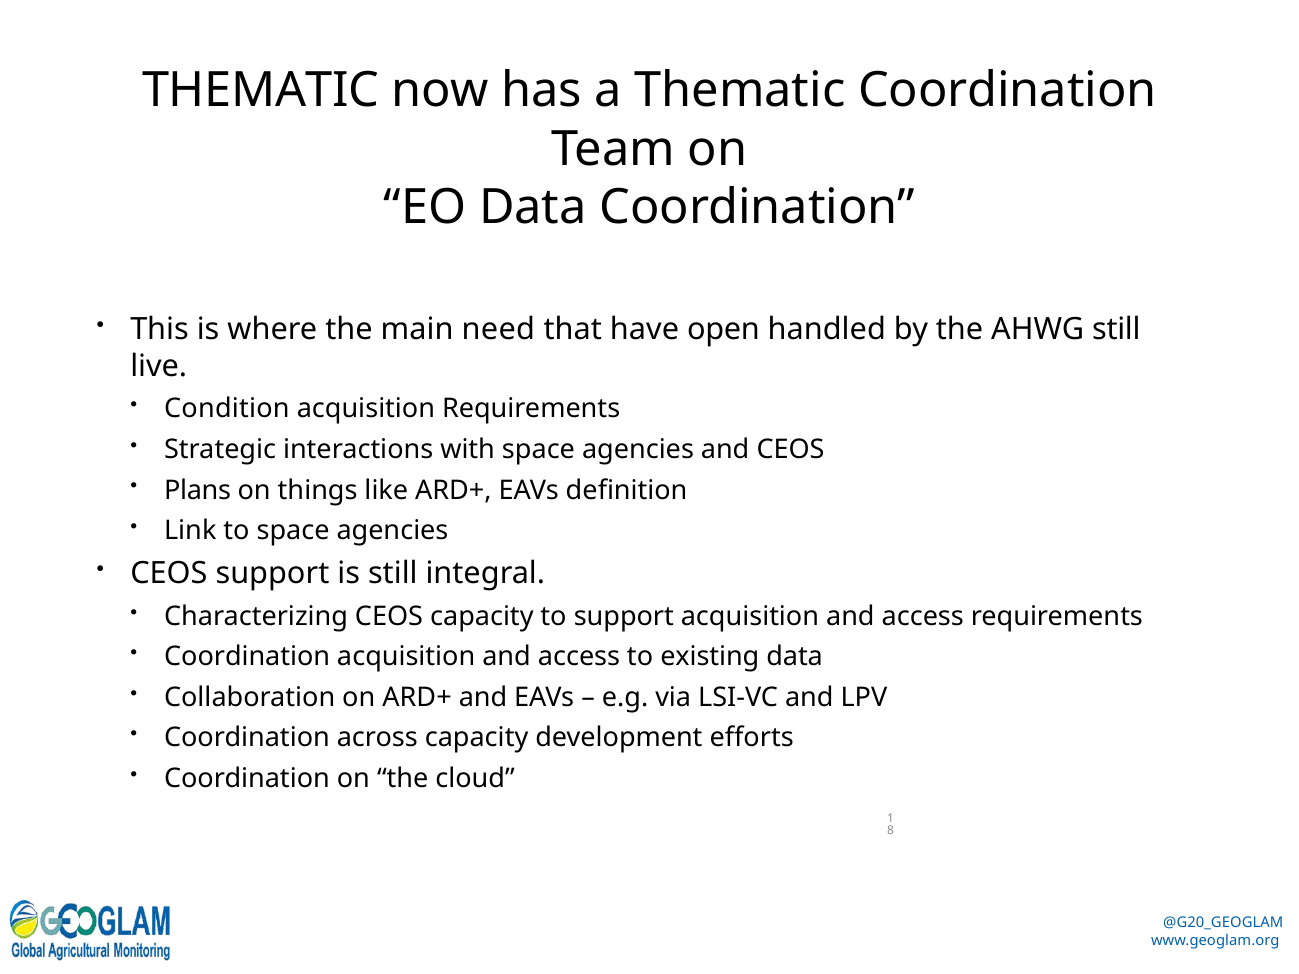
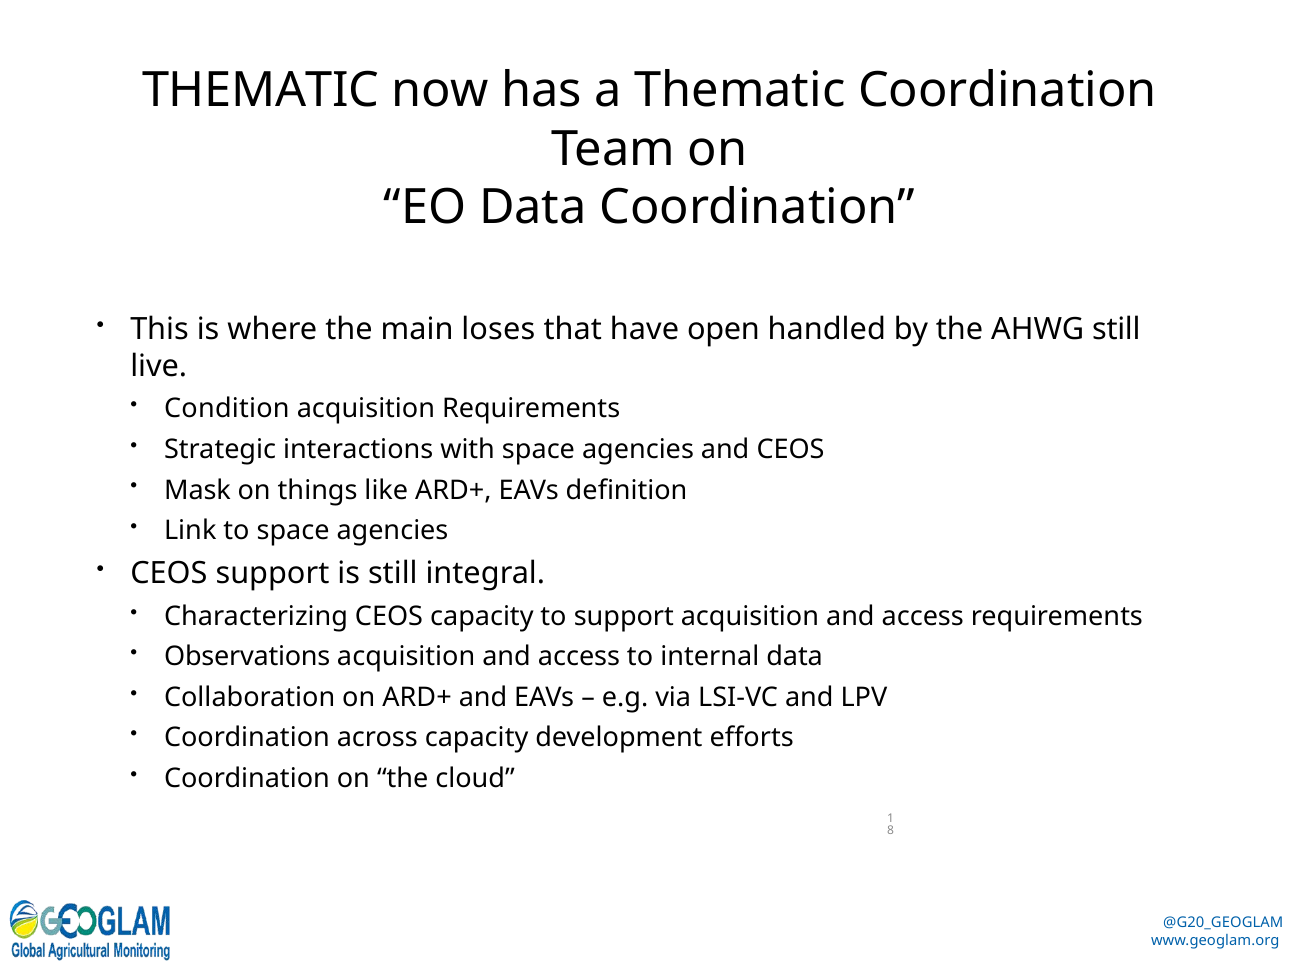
need: need -> loses
Plans: Plans -> Mask
Coordination at (247, 657): Coordination -> Observations
existing: existing -> internal
